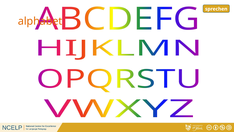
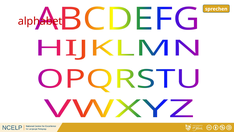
alphabet colour: orange -> red
